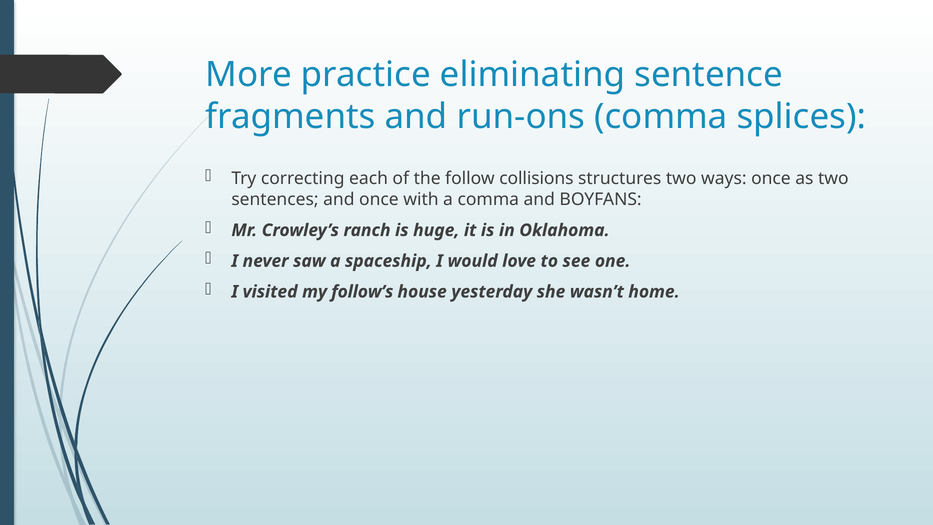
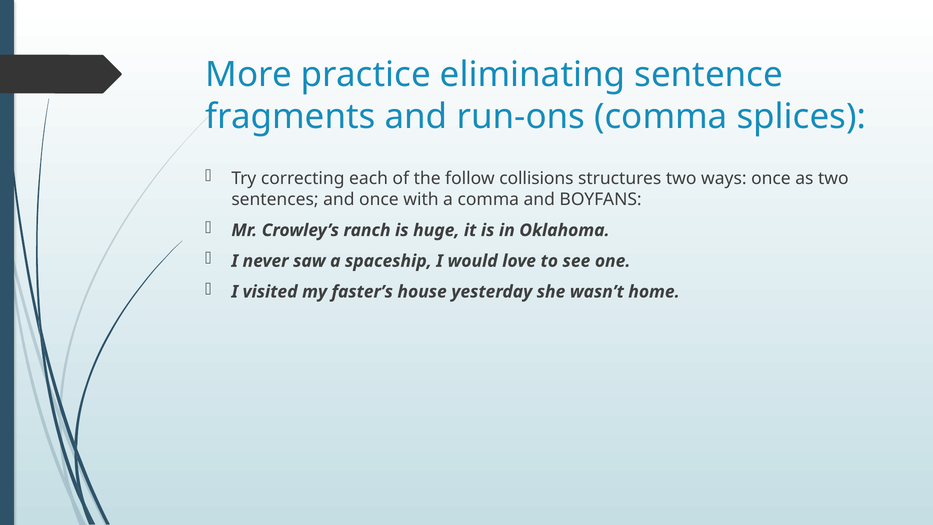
follow’s: follow’s -> faster’s
